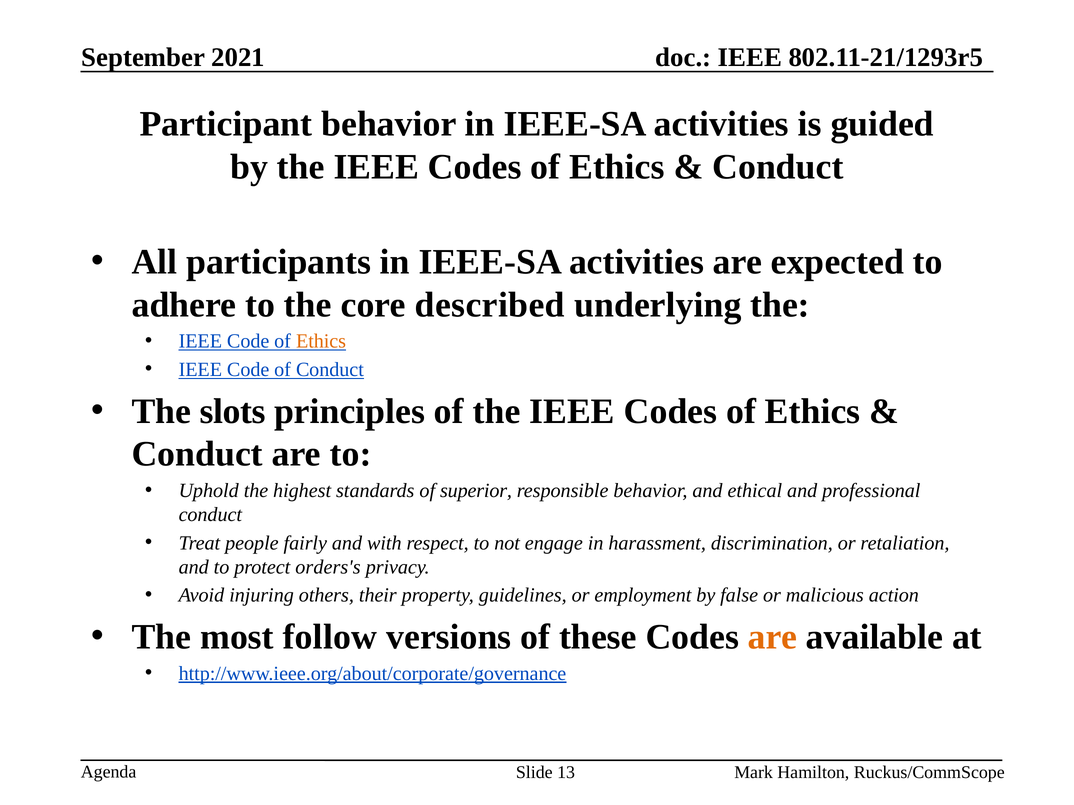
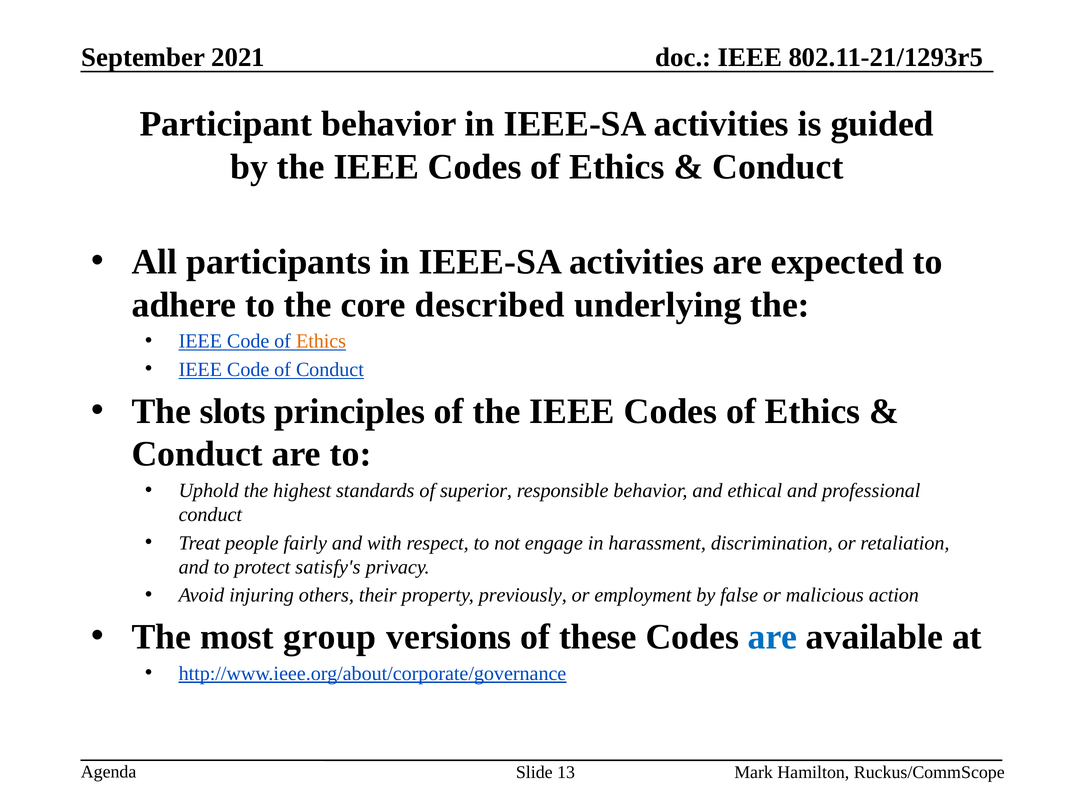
orders's: orders's -> satisfy's
guidelines: guidelines -> previously
follow: follow -> group
are at (773, 637) colour: orange -> blue
